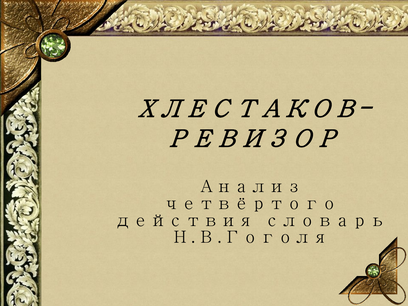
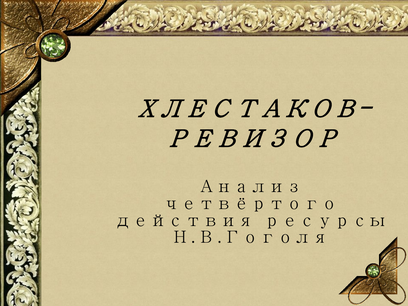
словарь: словарь -> ресурсы
